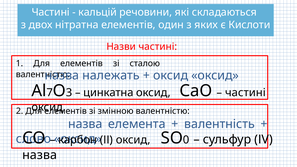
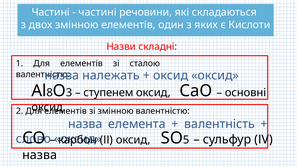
кальцій at (98, 12): кальцій -> частині
двох нітратна: нітратна -> змінною
Назви частині: частині -> складні
7: 7 -> 8
цинкатна: цинкатна -> ступенем
частині at (245, 93): частині -> основні
0: 0 -> 5
